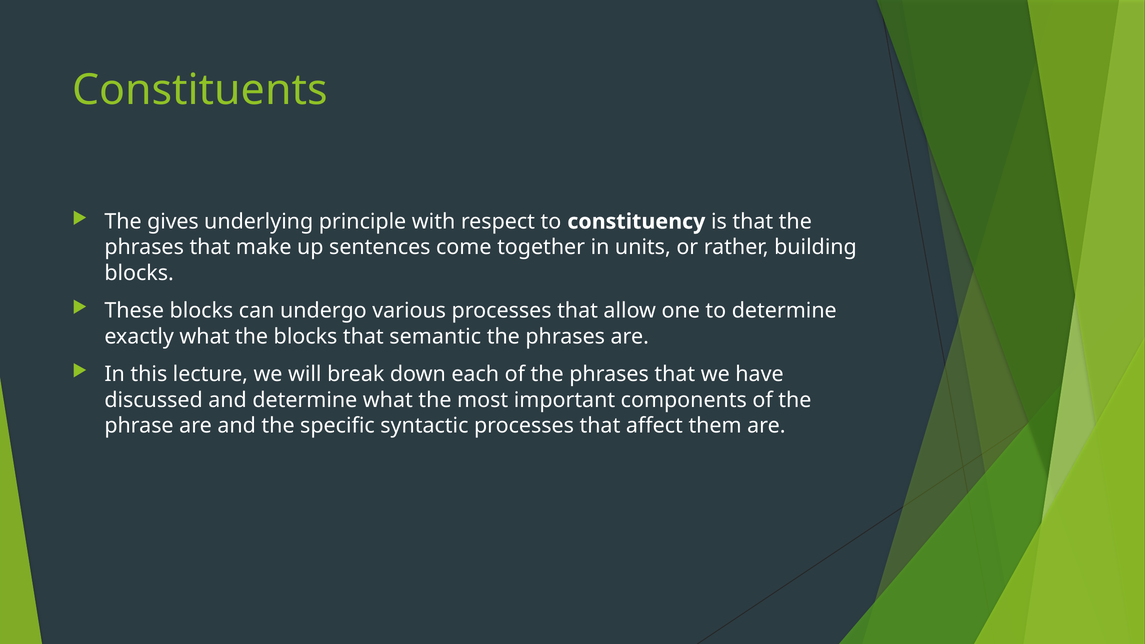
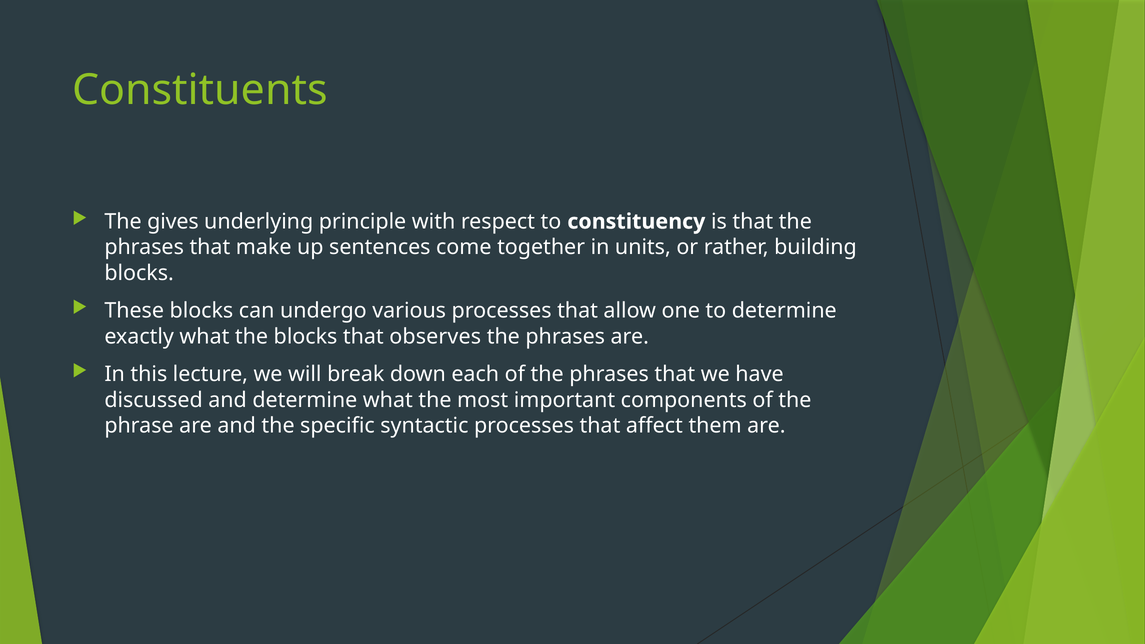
semantic: semantic -> observes
